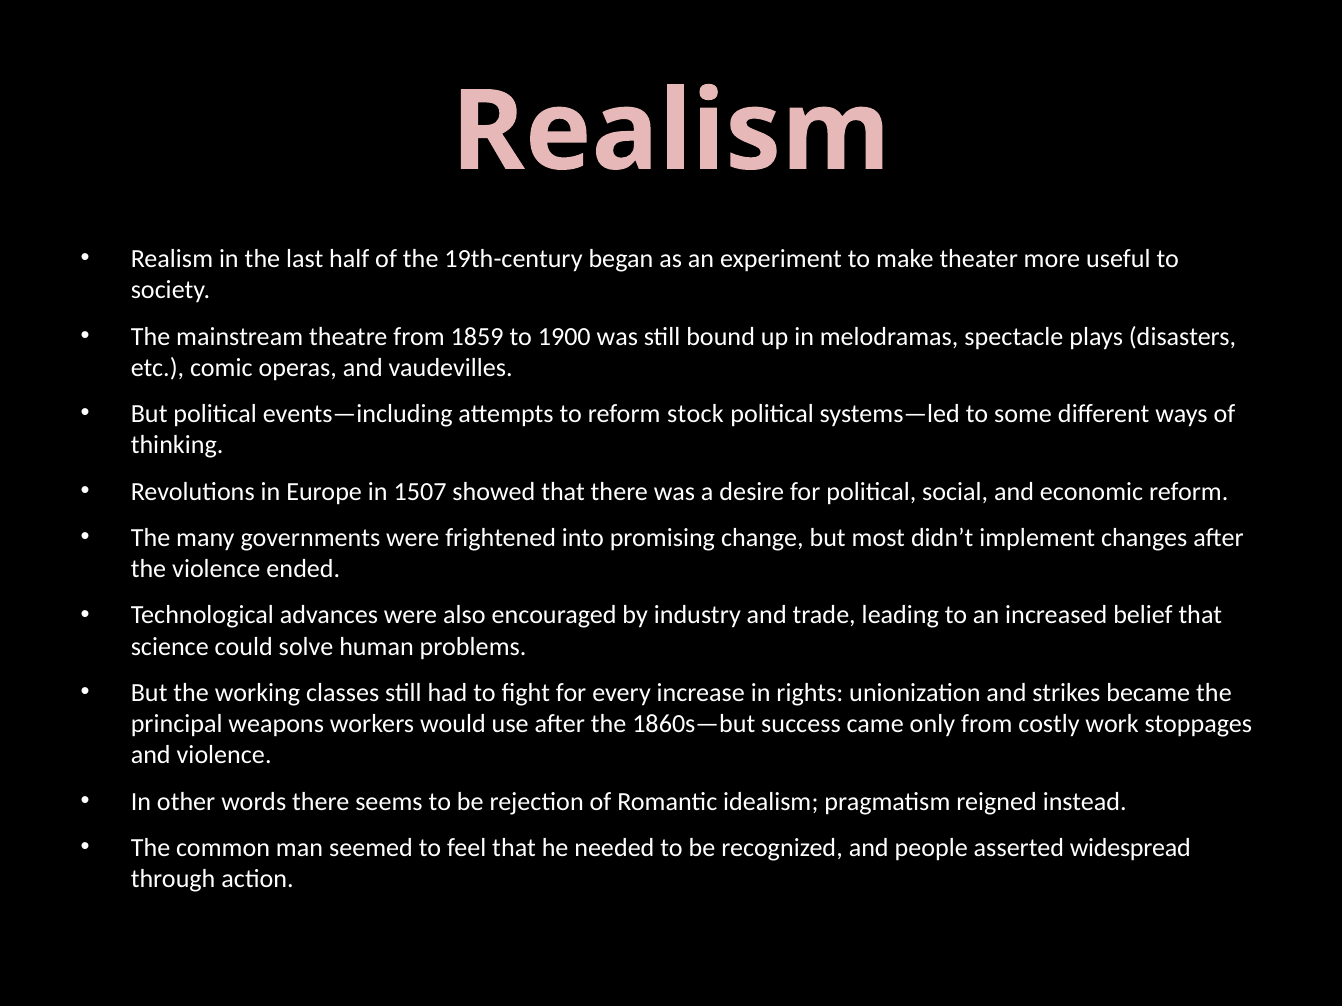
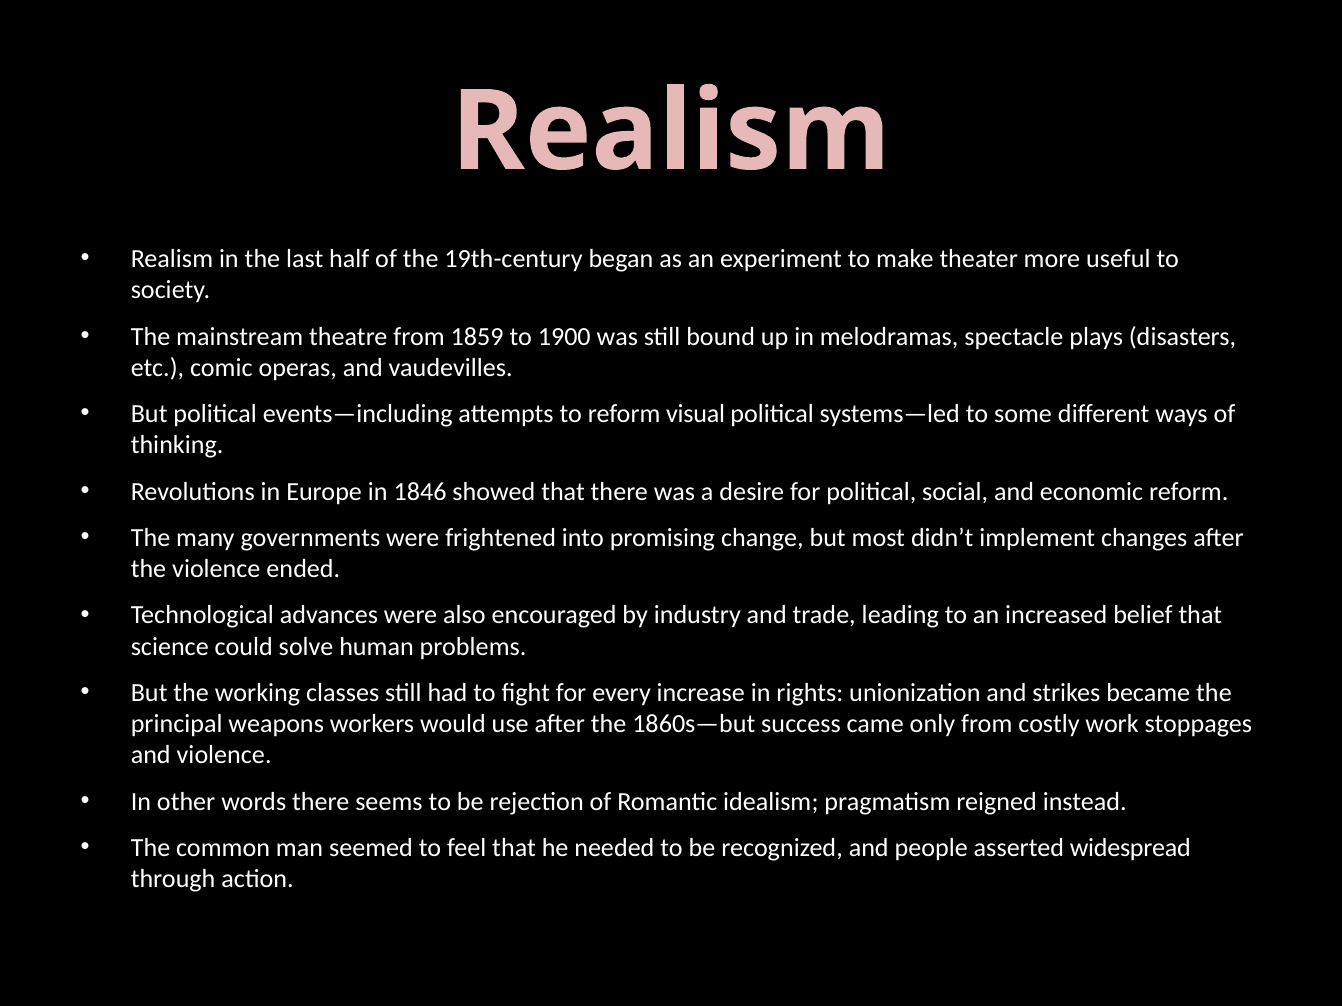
stock: stock -> visual
1507: 1507 -> 1846
